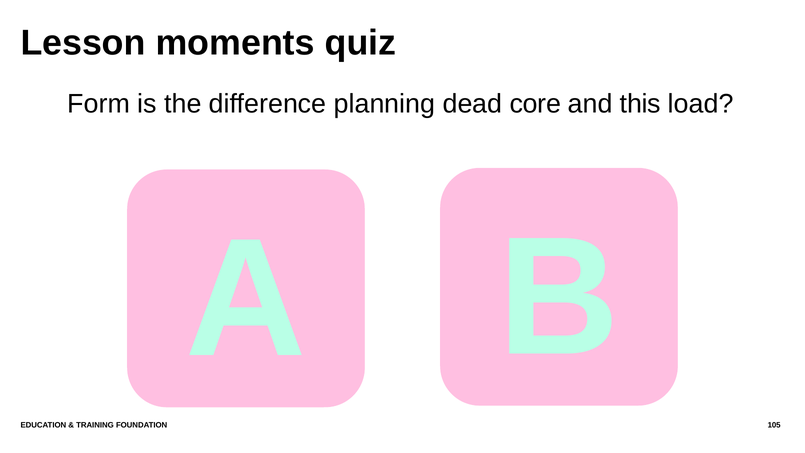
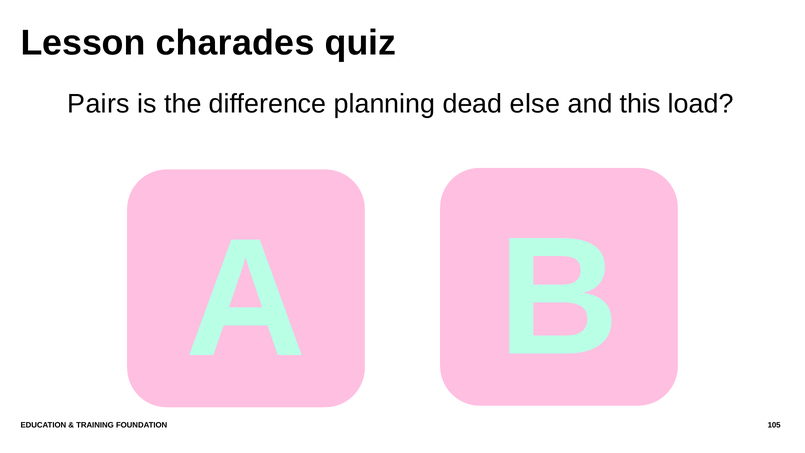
moments: moments -> charades
Form: Form -> Pairs
core: core -> else
